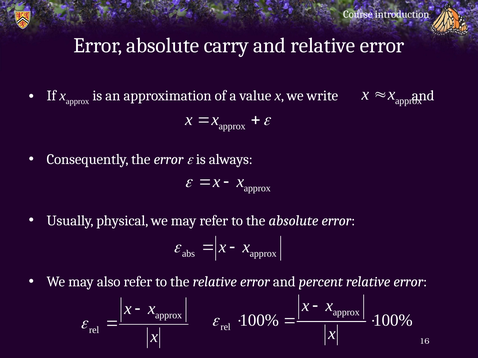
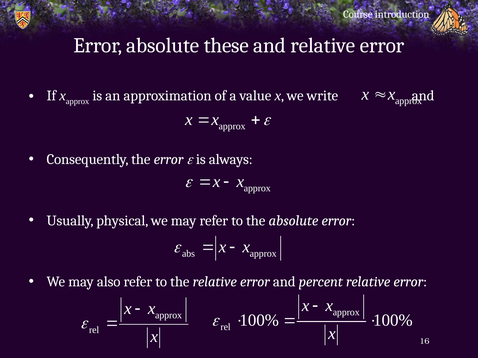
carry: carry -> these
